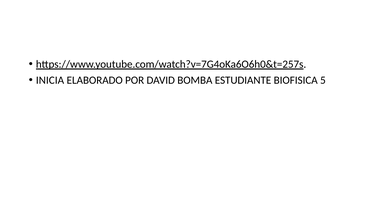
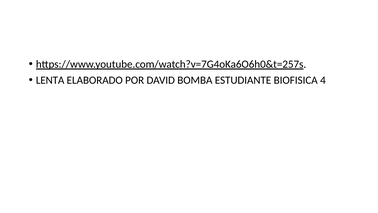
INICIA: INICIA -> LENTA
5: 5 -> 4
